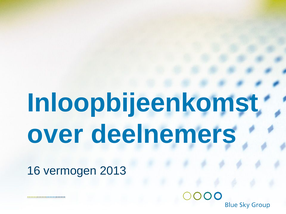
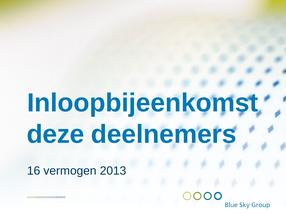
over: over -> deze
